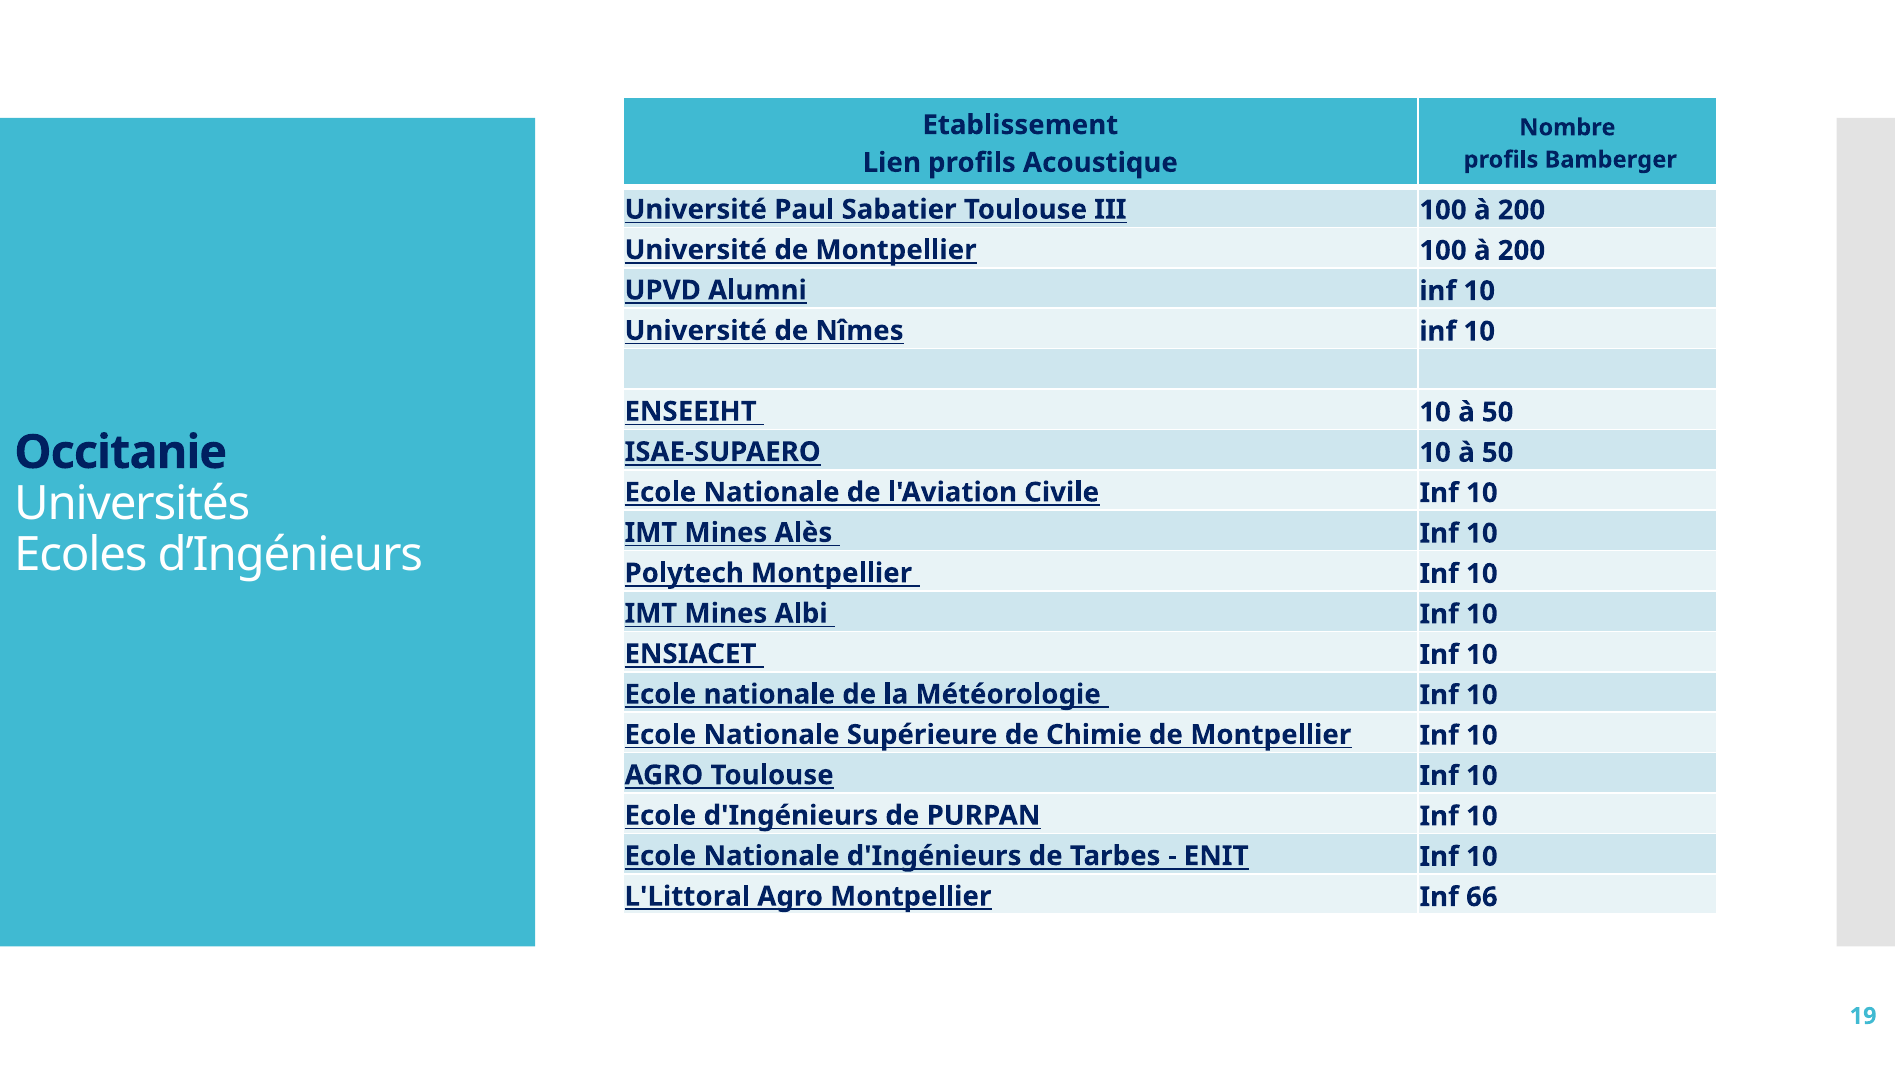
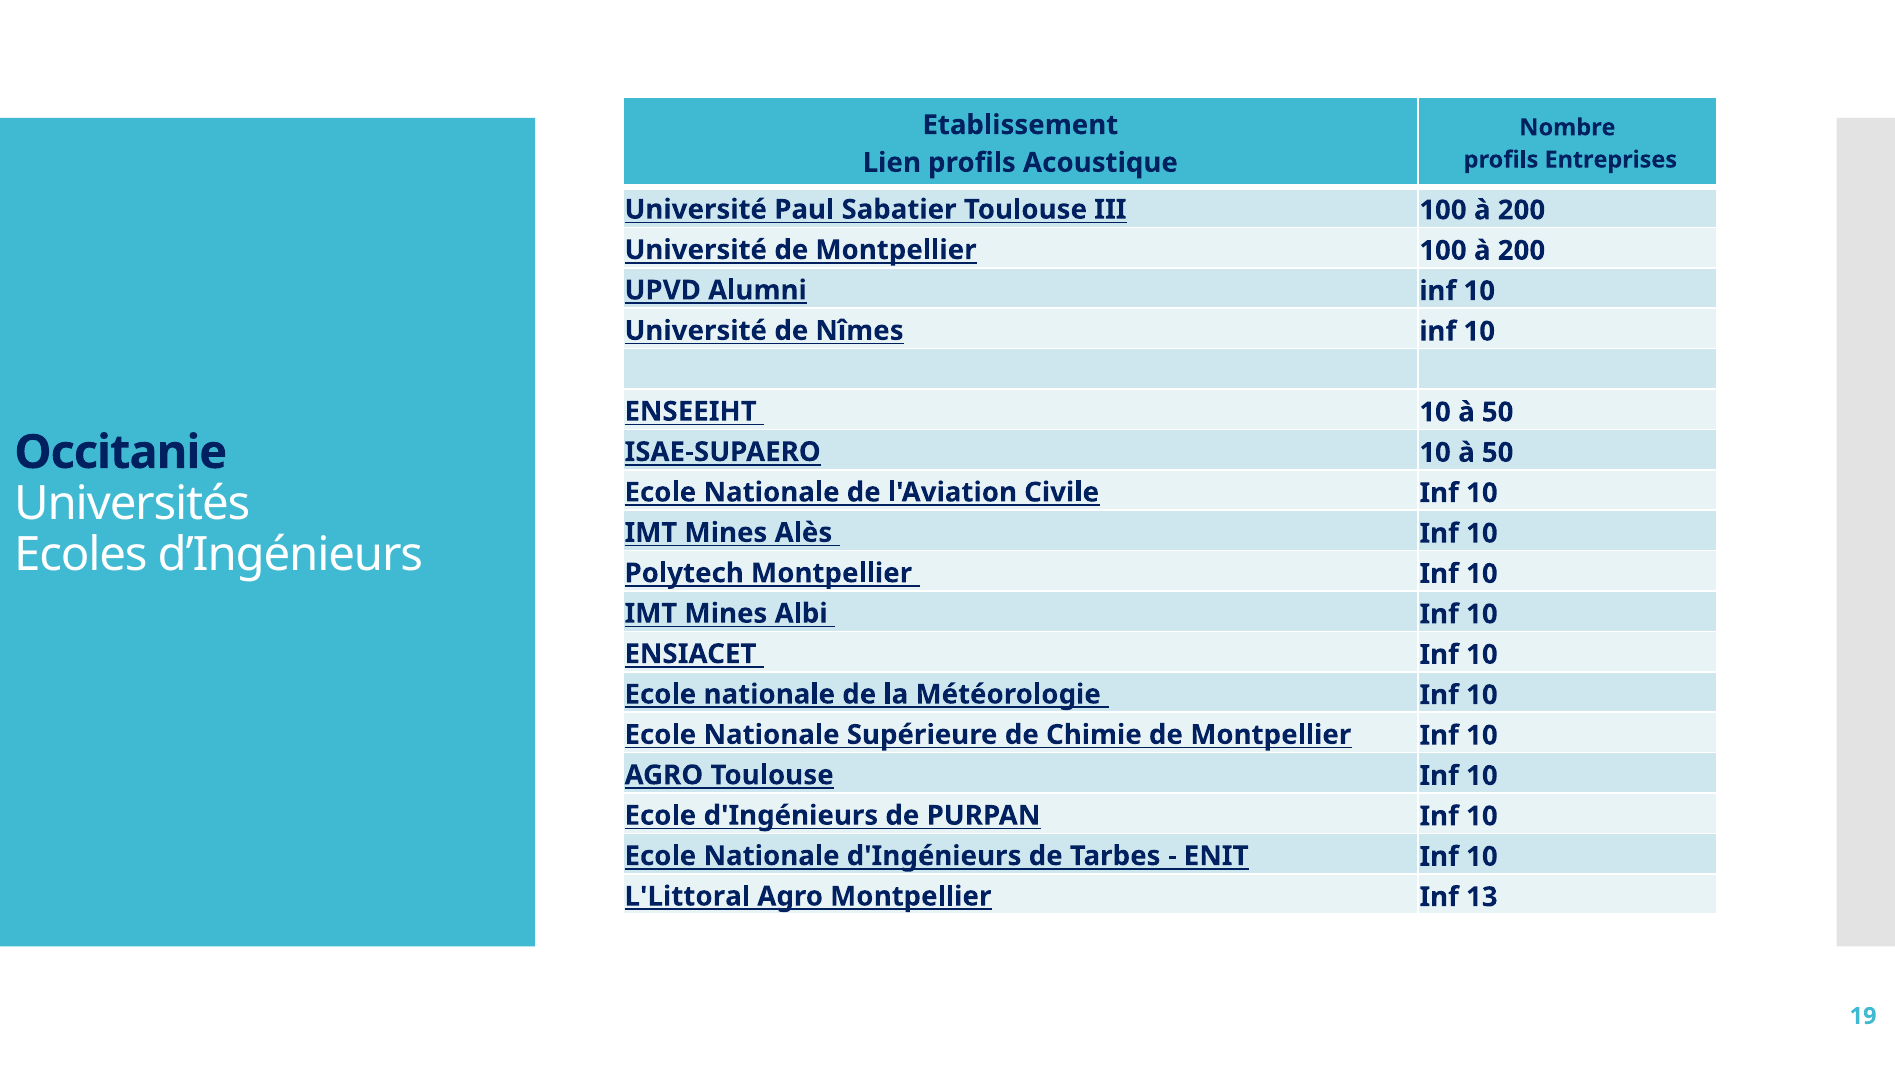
Bamberger: Bamberger -> Entreprises
66: 66 -> 13
